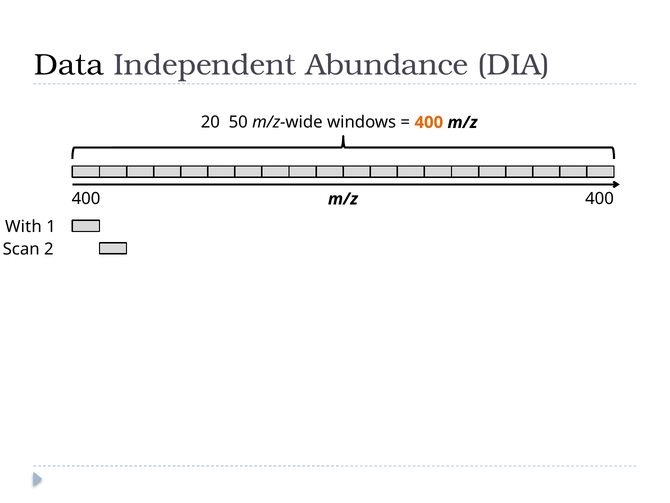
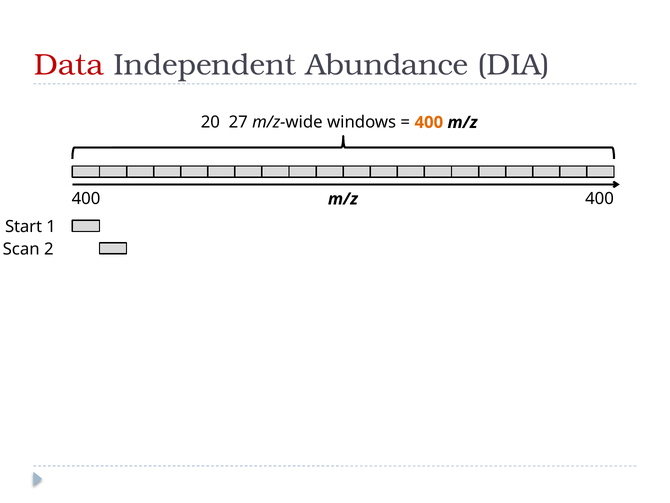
Data colour: black -> red
50: 50 -> 27
With: With -> Start
